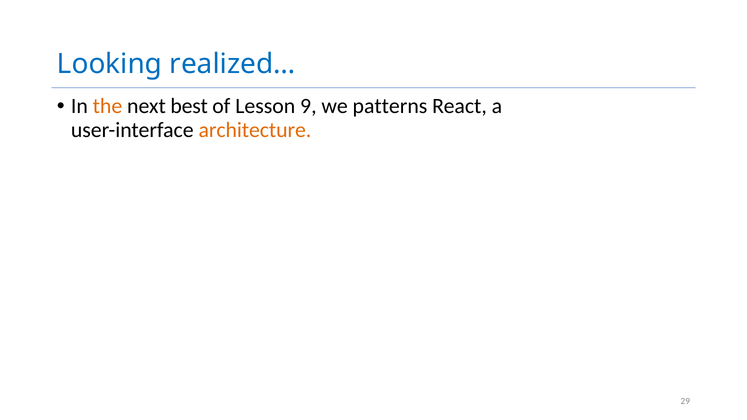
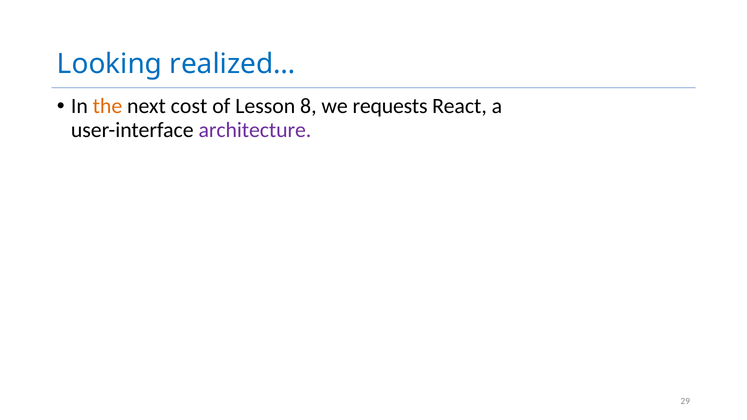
best: best -> cost
9: 9 -> 8
patterns: patterns -> requests
architecture colour: orange -> purple
